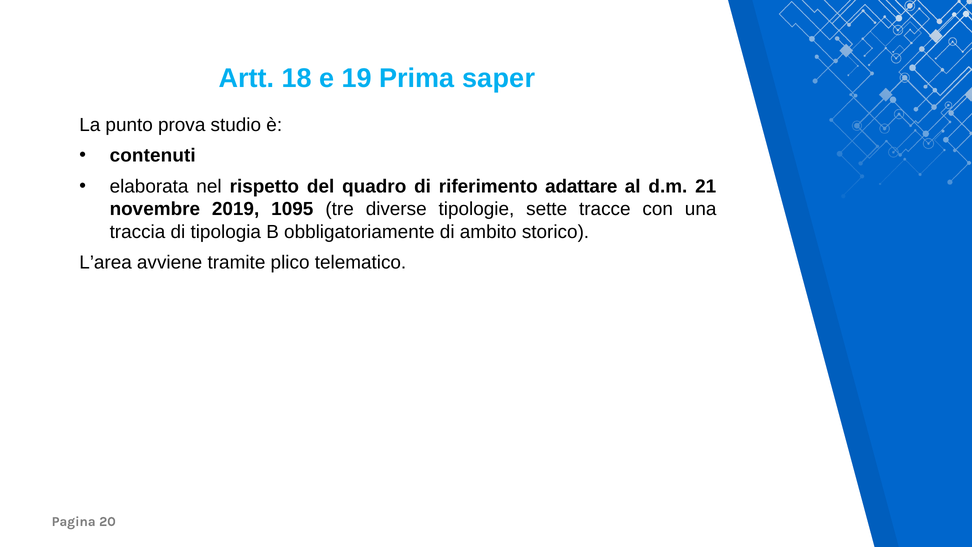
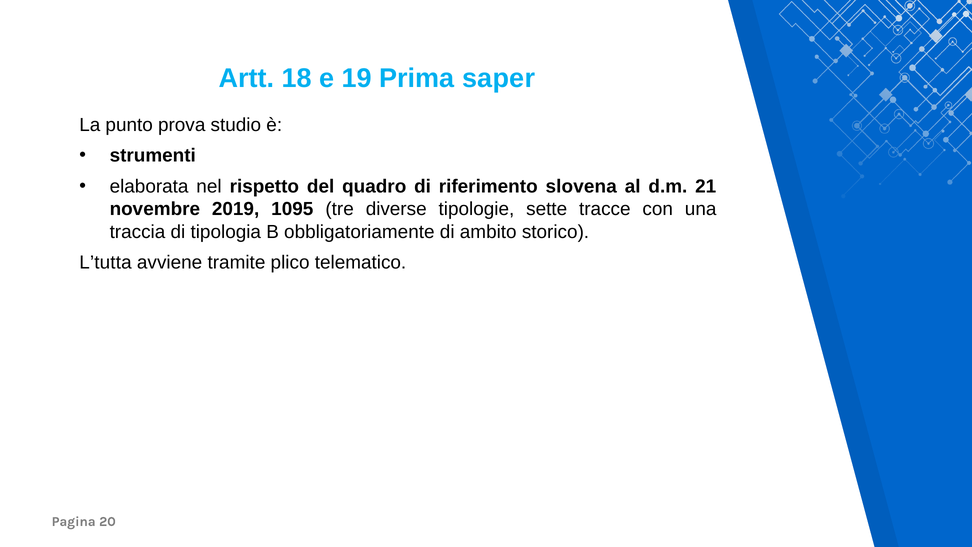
contenuti: contenuti -> strumenti
adattare: adattare -> slovena
L’area: L’area -> L’tutta
